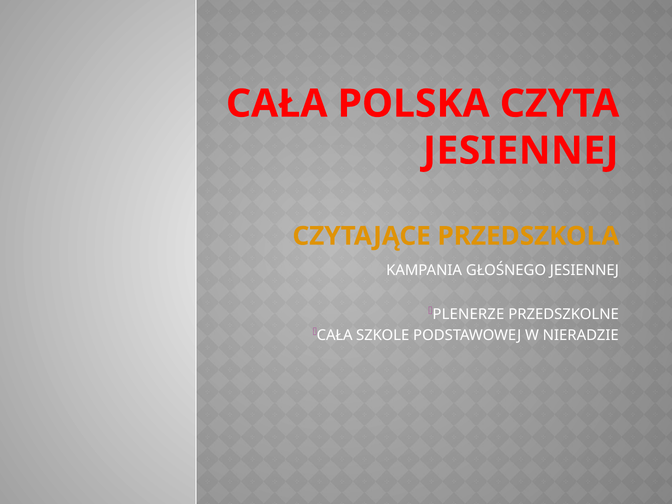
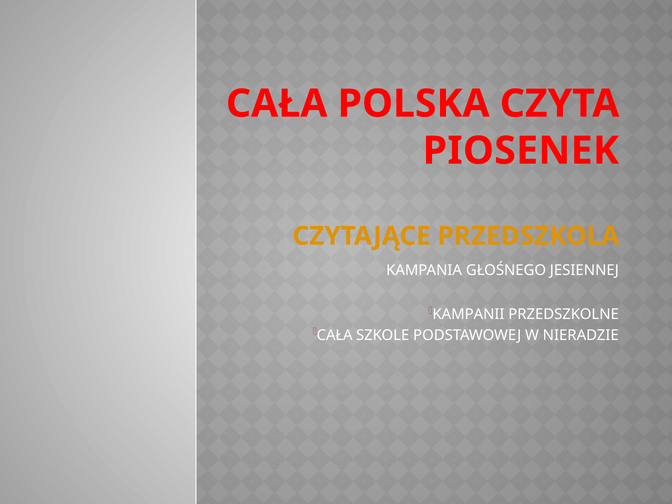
JESIENNEJ at (521, 151): JESIENNEJ -> PIOSENEK
PLENERZE: PLENERZE -> KAMPANII
